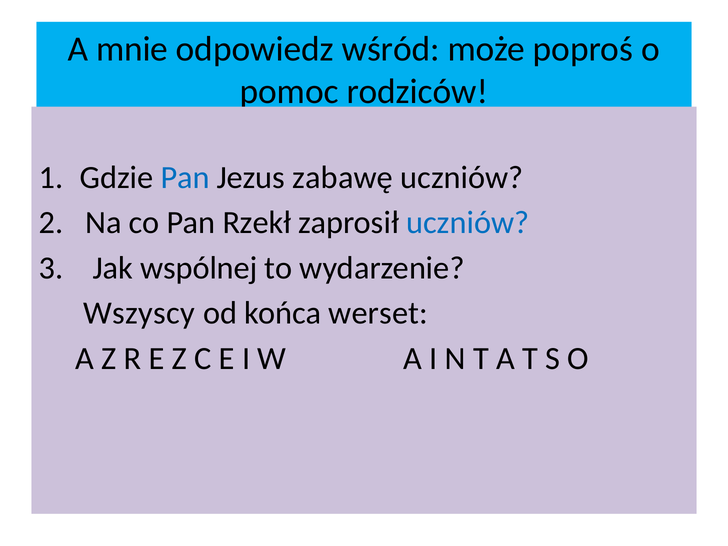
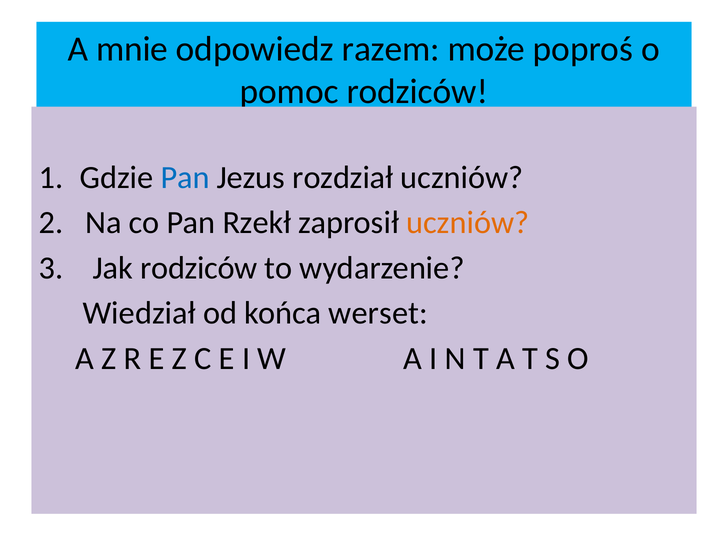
wśród: wśród -> razem
zabawę: zabawę -> rozdział
uczniów at (468, 223) colour: blue -> orange
Jak wspólnej: wspólnej -> rodziców
Wszyscy: Wszyscy -> Wiedział
